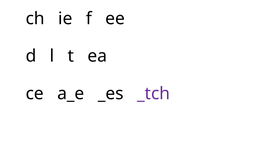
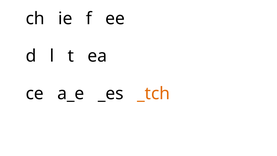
_tch colour: purple -> orange
